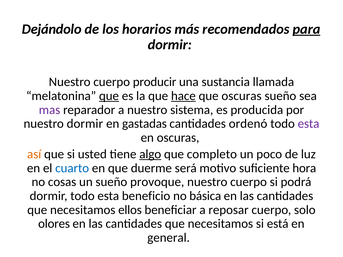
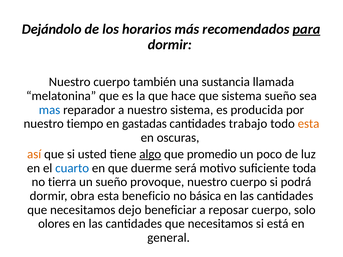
producir: producir -> también
que at (109, 96) underline: present -> none
hace underline: present -> none
que oscuras: oscuras -> sistema
mas colour: purple -> blue
nuestro dormir: dormir -> tiempo
ordenó: ordenó -> trabajo
esta at (309, 124) colour: purple -> orange
completo: completo -> promedio
hora: hora -> toda
cosas: cosas -> tierra
dormir todo: todo -> obra
ellos: ellos -> dejo
